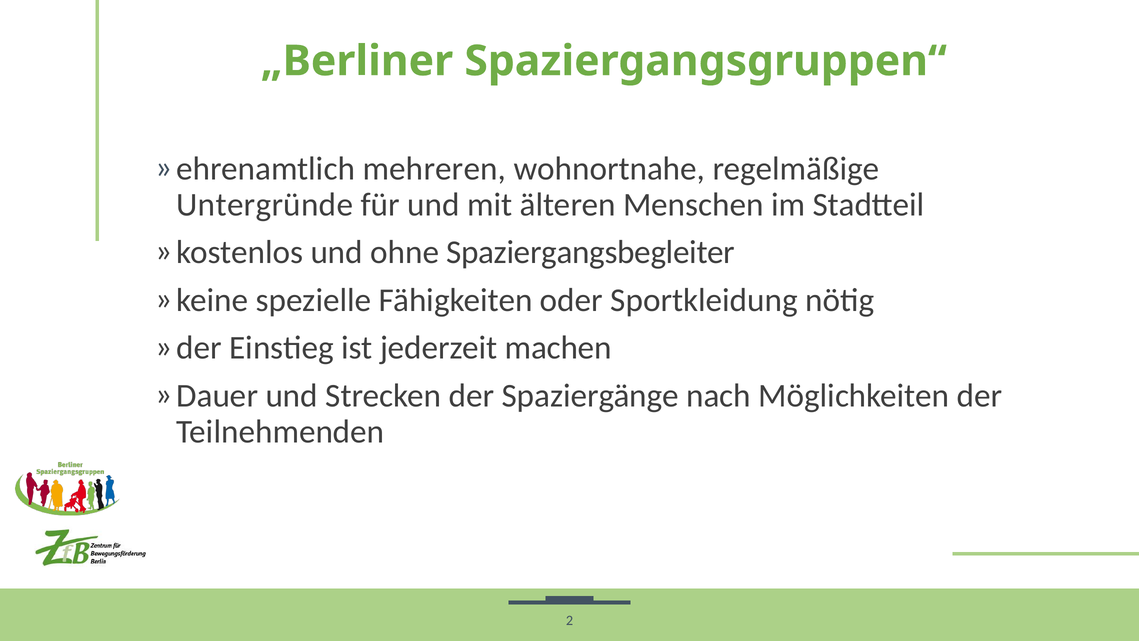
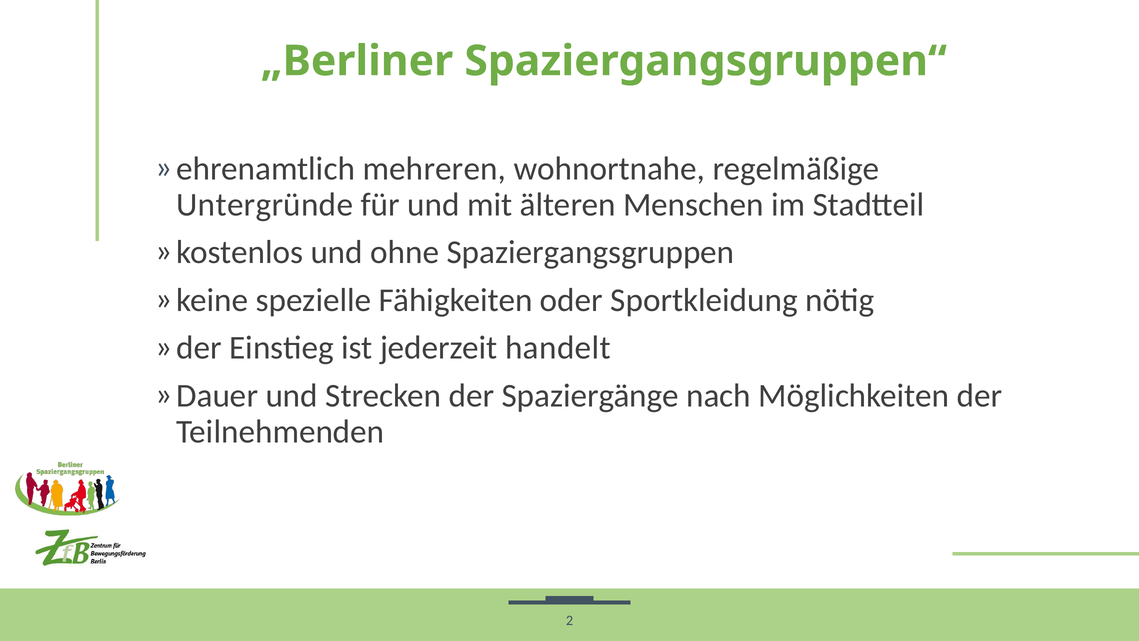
Spaziergangsbegleiter: Spaziergangsbegleiter -> Spaziergangsgruppen
machen: machen -> handelt
